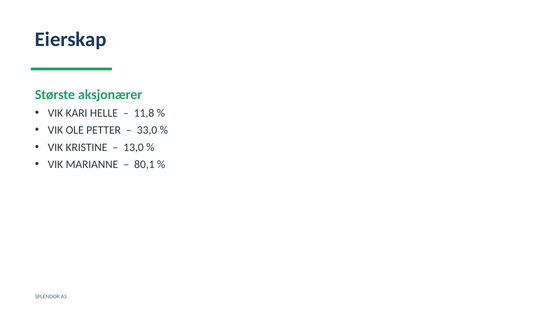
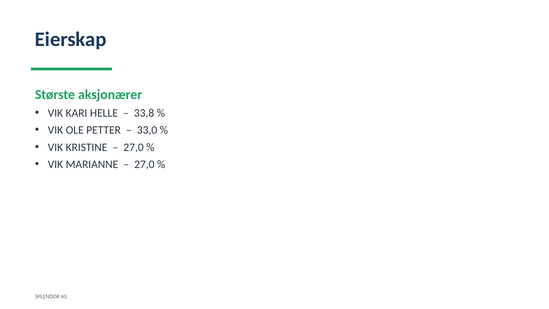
11,8: 11,8 -> 33,8
13,0 at (134, 147): 13,0 -> 27,0
80,1 at (144, 164): 80,1 -> 27,0
